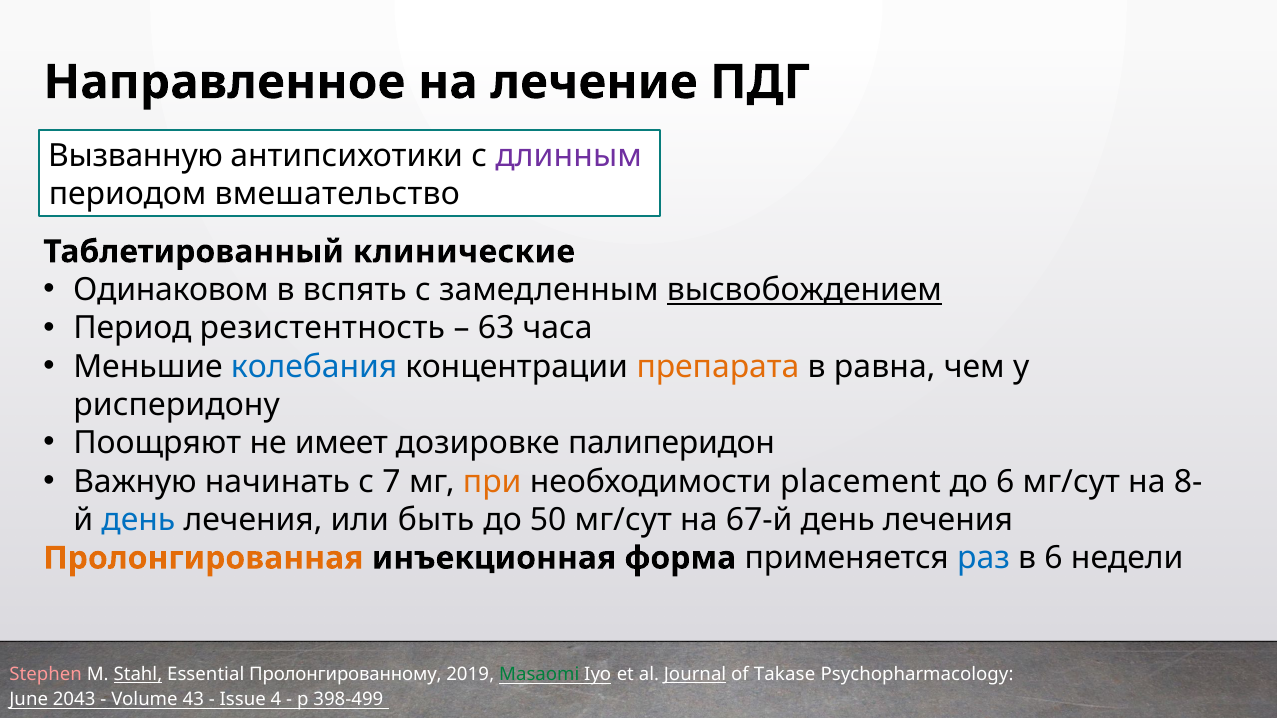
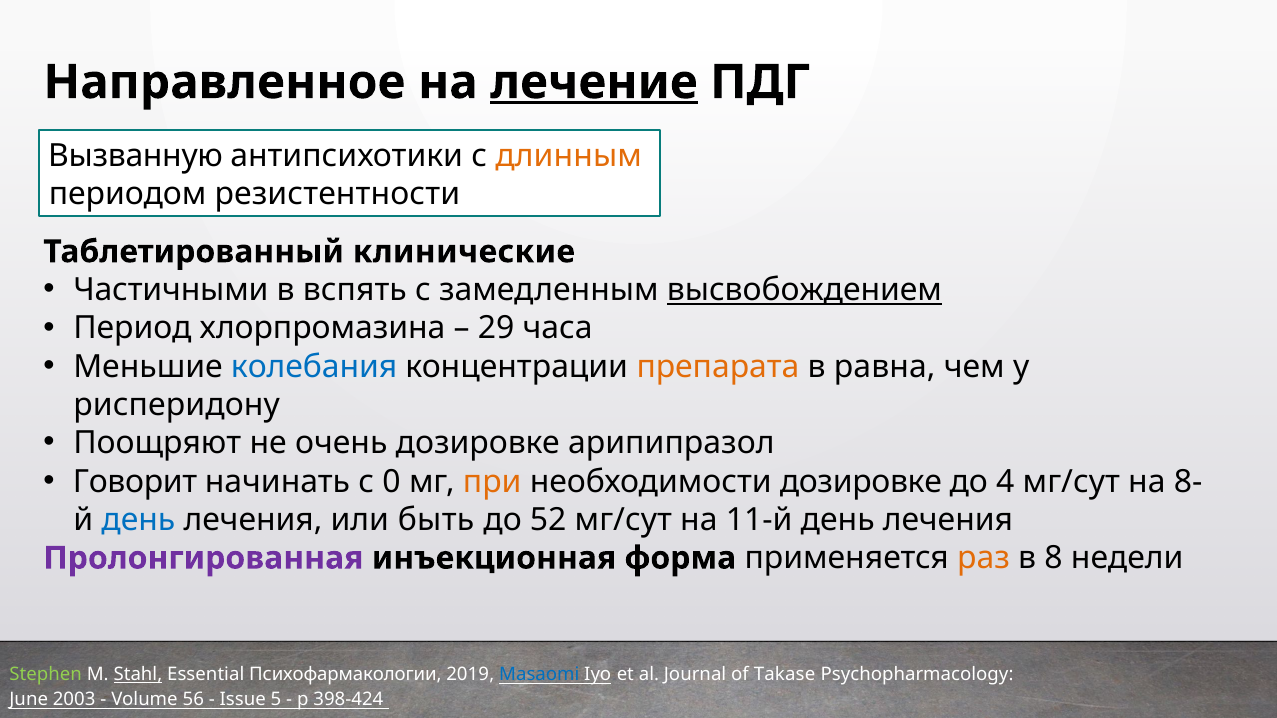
лечение underline: none -> present
длинным colour: purple -> orange
вмешательство: вмешательство -> резистентности
Одинаковом: Одинаковом -> Частичными
резистентность: резистентность -> хлорпромазина
63: 63 -> 29
имеет: имеет -> очень
палиперидон: палиперидон -> арипипразол
Важную: Важную -> Говорит
7: 7 -> 0
необходимости placement: placement -> дозировке
до 6: 6 -> 4
50: 50 -> 52
67-й: 67-й -> 11-й
Пролонгированная colour: orange -> purple
раз colour: blue -> orange
в 6: 6 -> 8
Stephen colour: pink -> light green
Пролонгированному: Пролонгированному -> Психофармакологии
Masaomi colour: green -> blue
Journal underline: present -> none
2043: 2043 -> 2003
43: 43 -> 56
4: 4 -> 5
398-499: 398-499 -> 398-424
